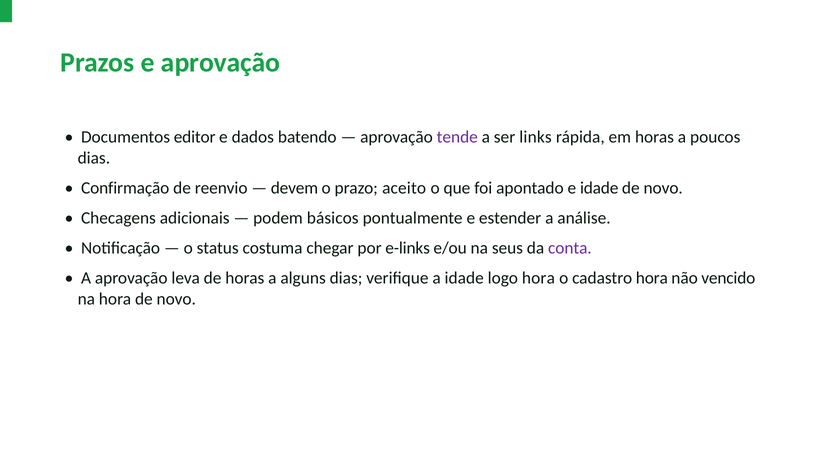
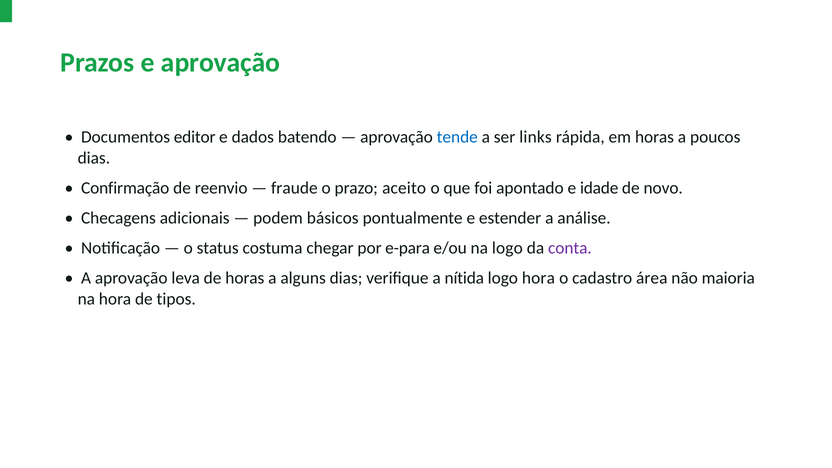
tende colour: purple -> blue
devem: devem -> fraude
e-links: e-links -> e-para
na seus: seus -> logo
a idade: idade -> nítida
cadastro hora: hora -> área
vencido: vencido -> maioria
hora de novo: novo -> tipos
